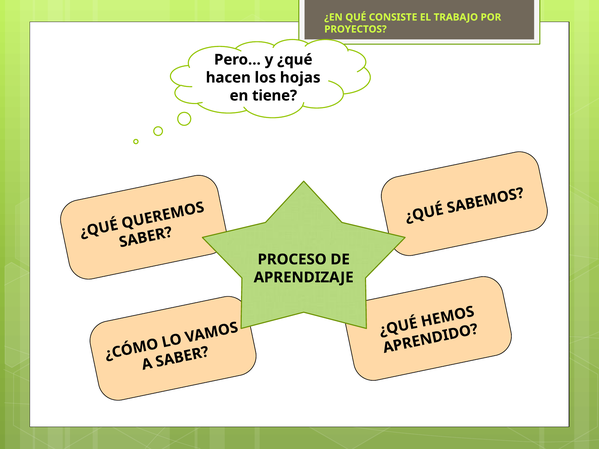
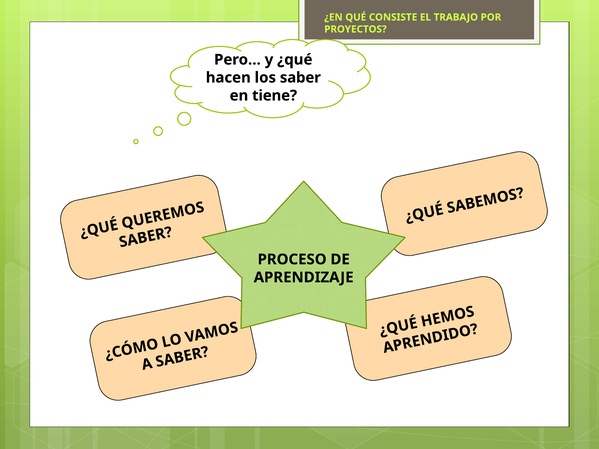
hojas: hojas -> saber
